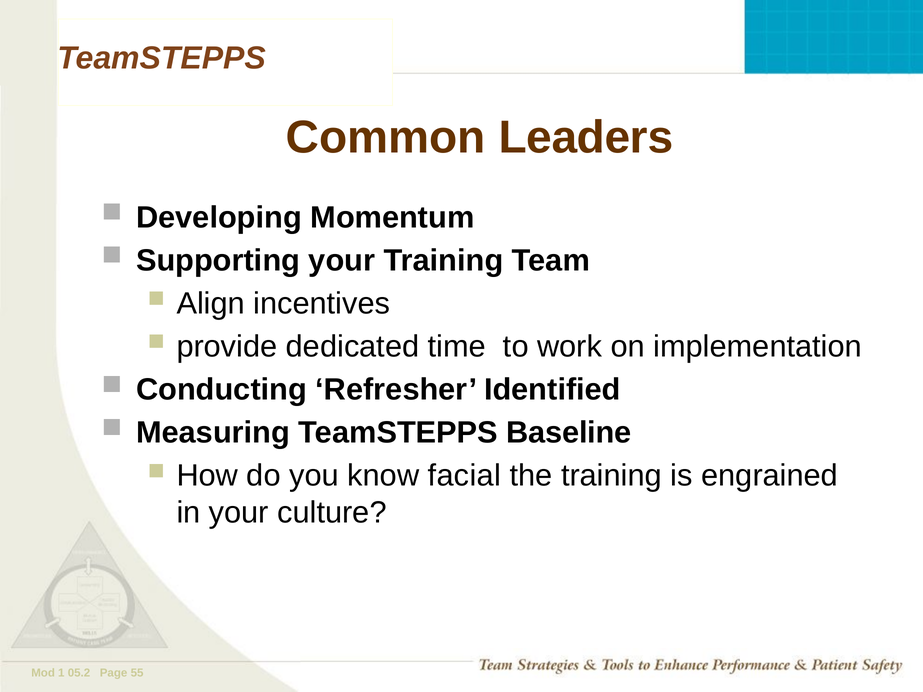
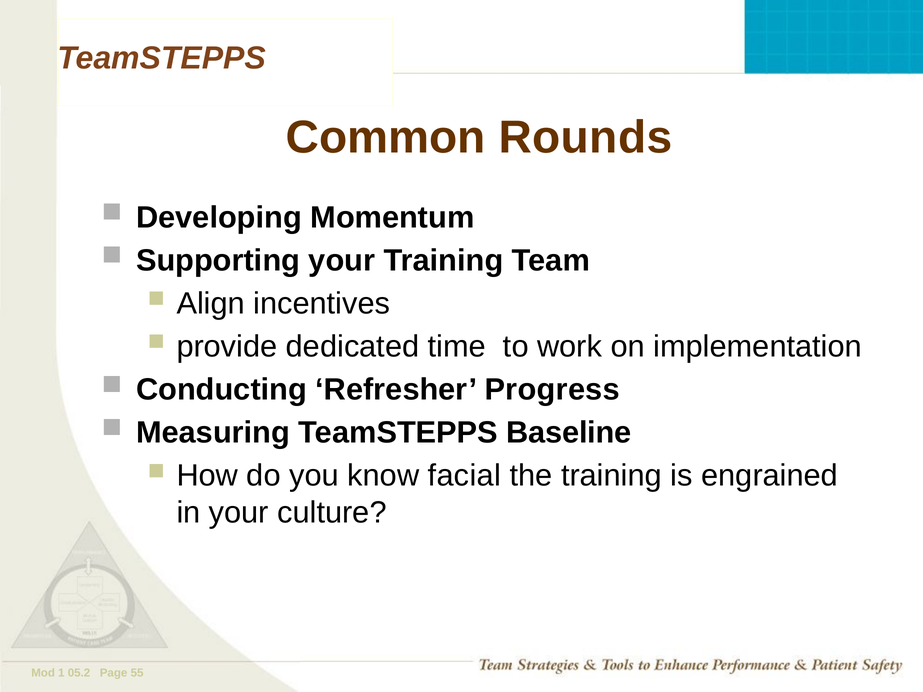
Leaders: Leaders -> Rounds
Identified: Identified -> Progress
